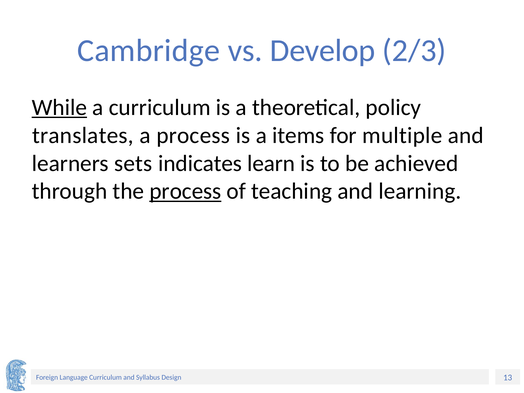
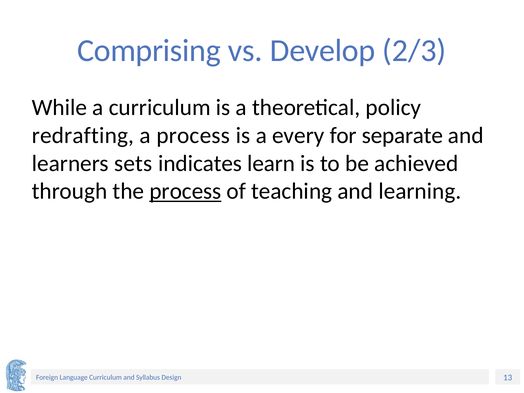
Cambridge: Cambridge -> Comprising
While underline: present -> none
translates: translates -> redrafting
items: items -> every
multiple: multiple -> separate
